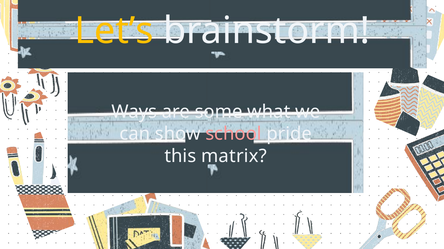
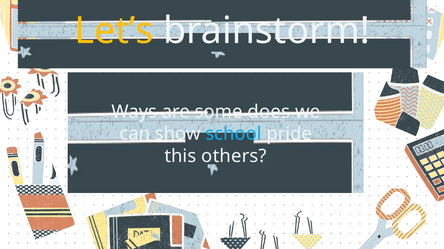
what: what -> does
school colour: pink -> light blue
matrix: matrix -> others
